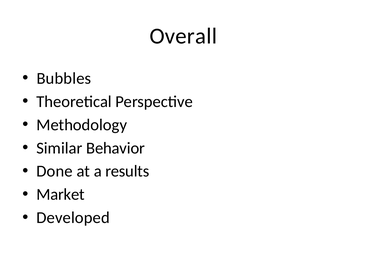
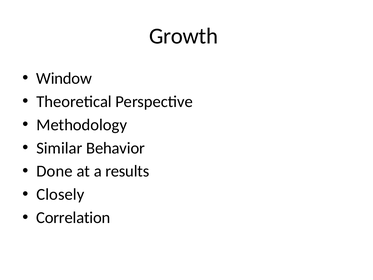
Overall: Overall -> Growth
Bubbles: Bubbles -> Window
Market: Market -> Closely
Developed: Developed -> Correlation
